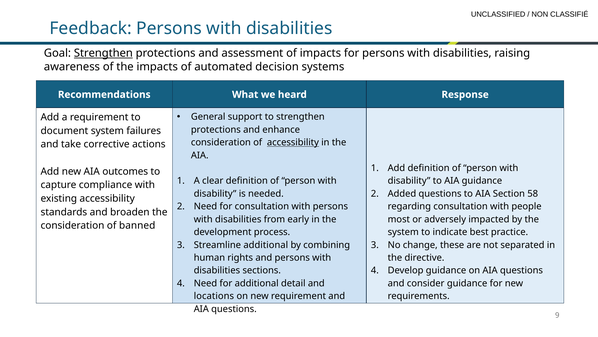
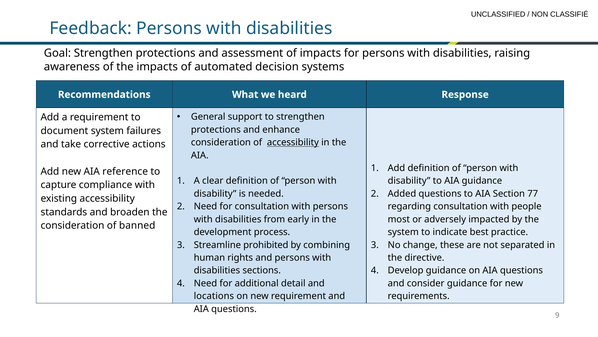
Strengthen at (103, 53) underline: present -> none
outcomes: outcomes -> reference
58: 58 -> 77
Streamline additional: additional -> prohibited
